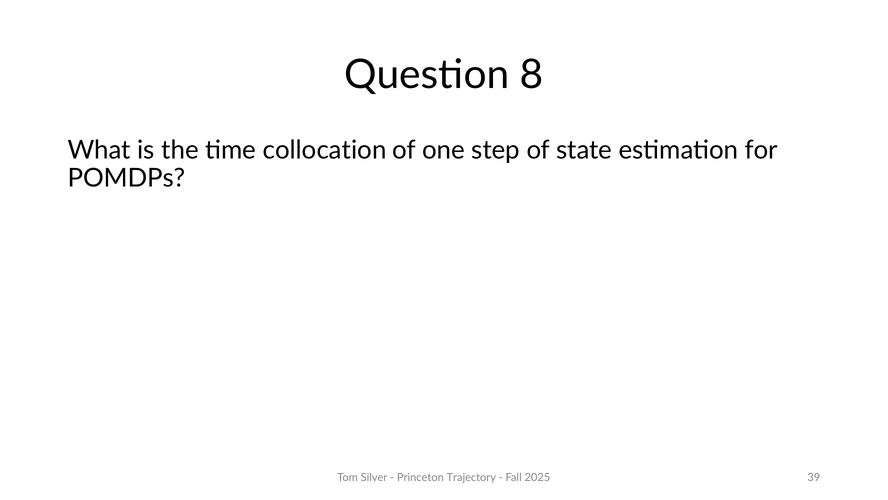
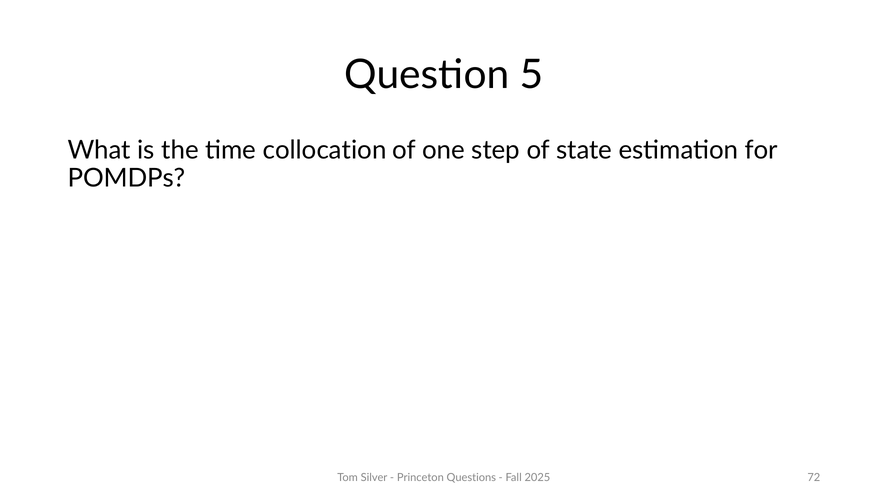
8: 8 -> 5
Trajectory: Trajectory -> Questions
39: 39 -> 72
